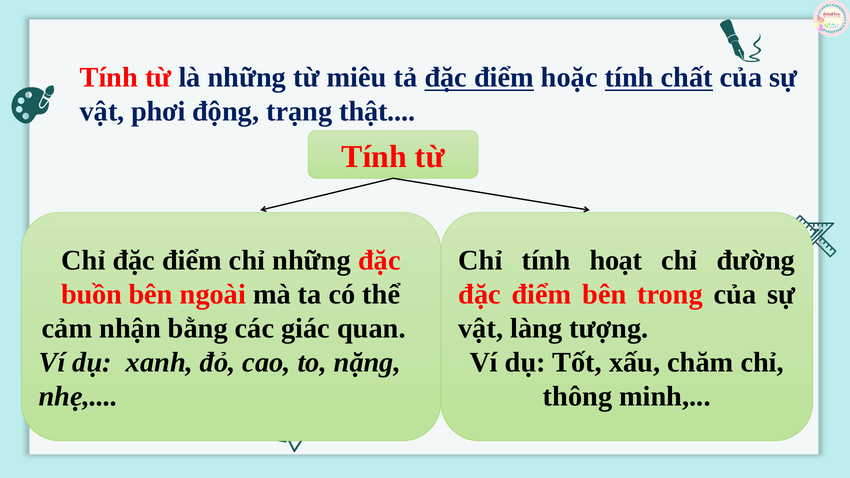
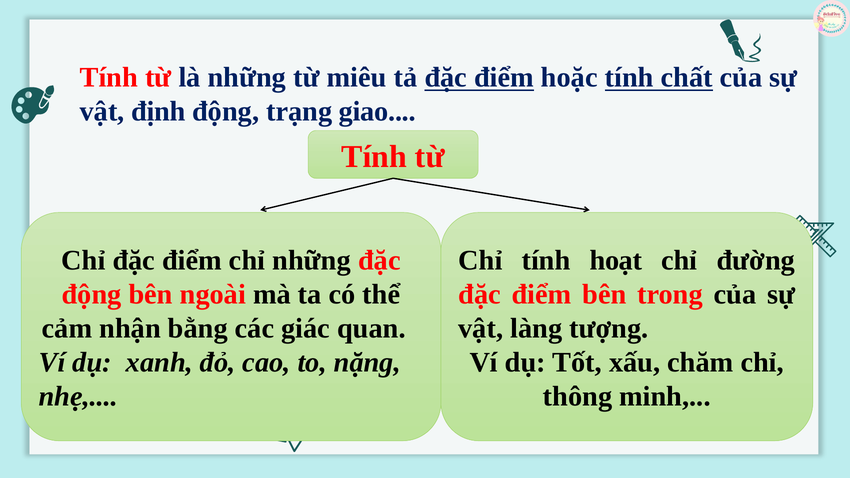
phơi: phơi -> định
thật: thật -> giao
buồn at (92, 295): buồn -> động
